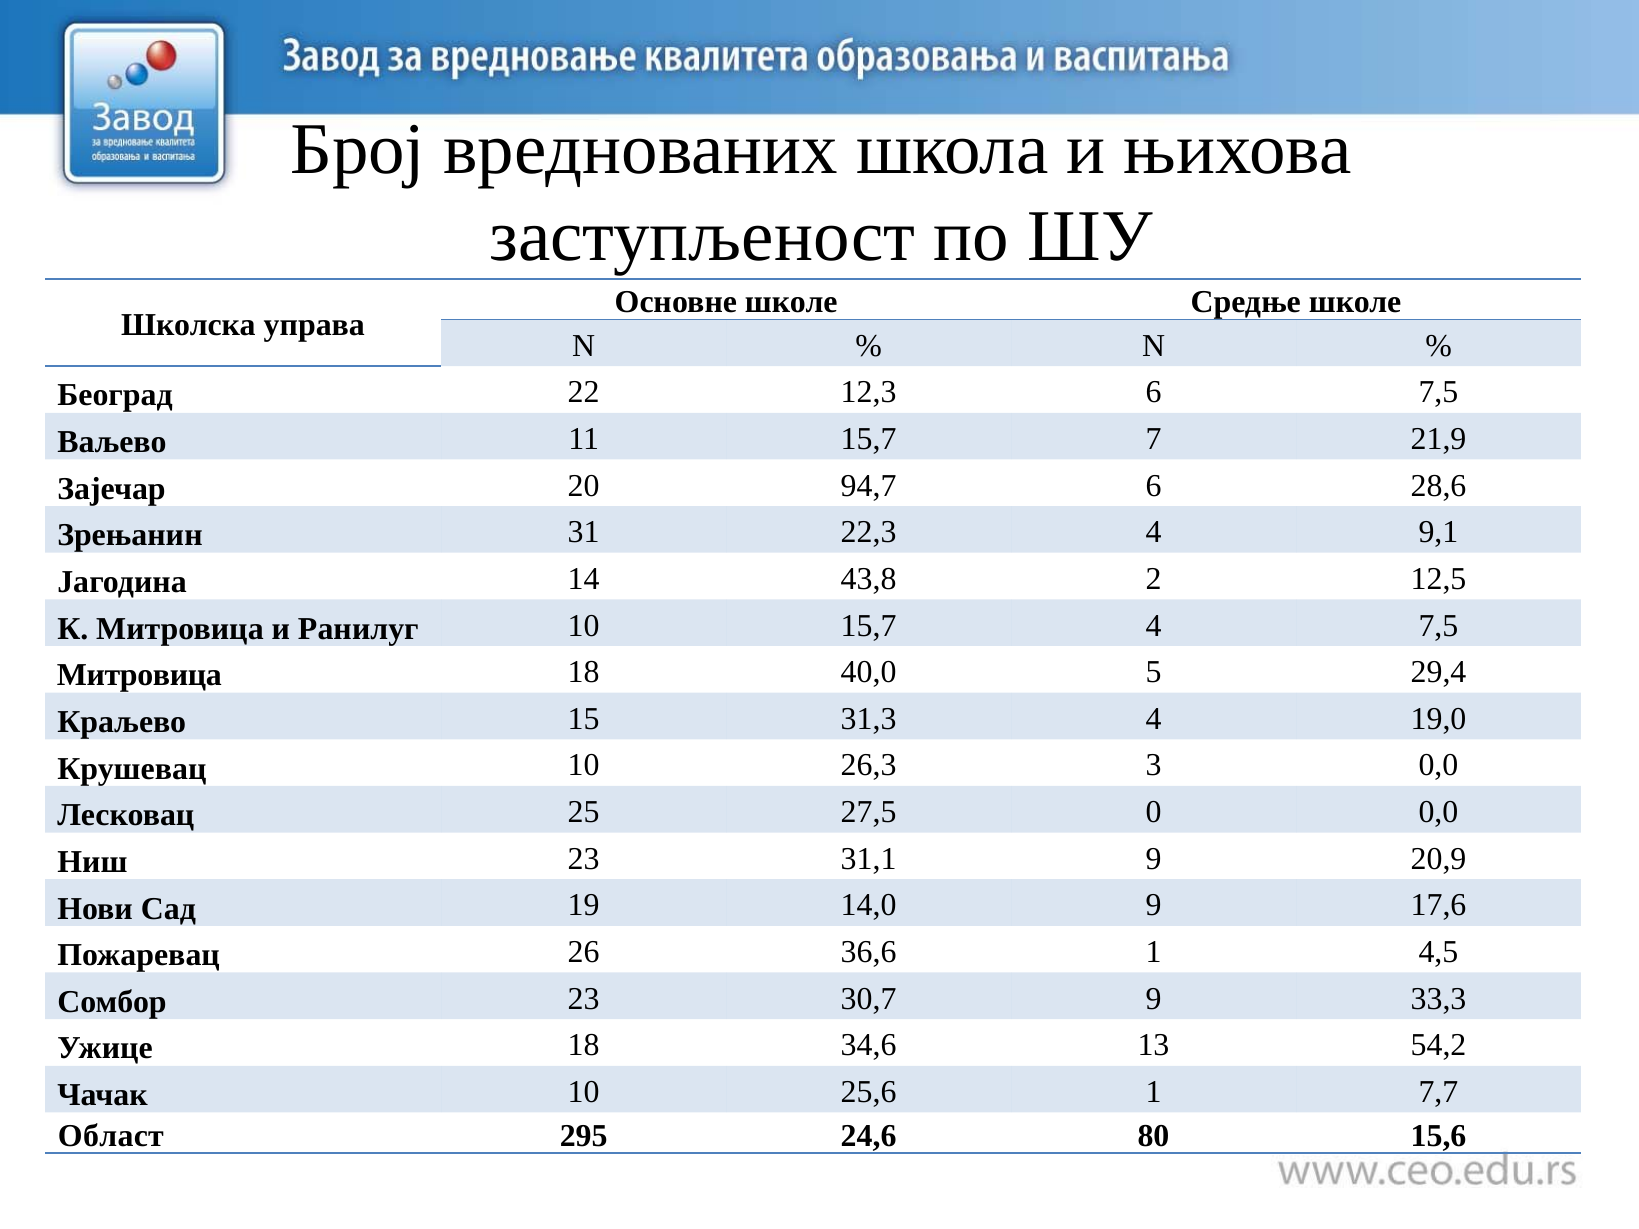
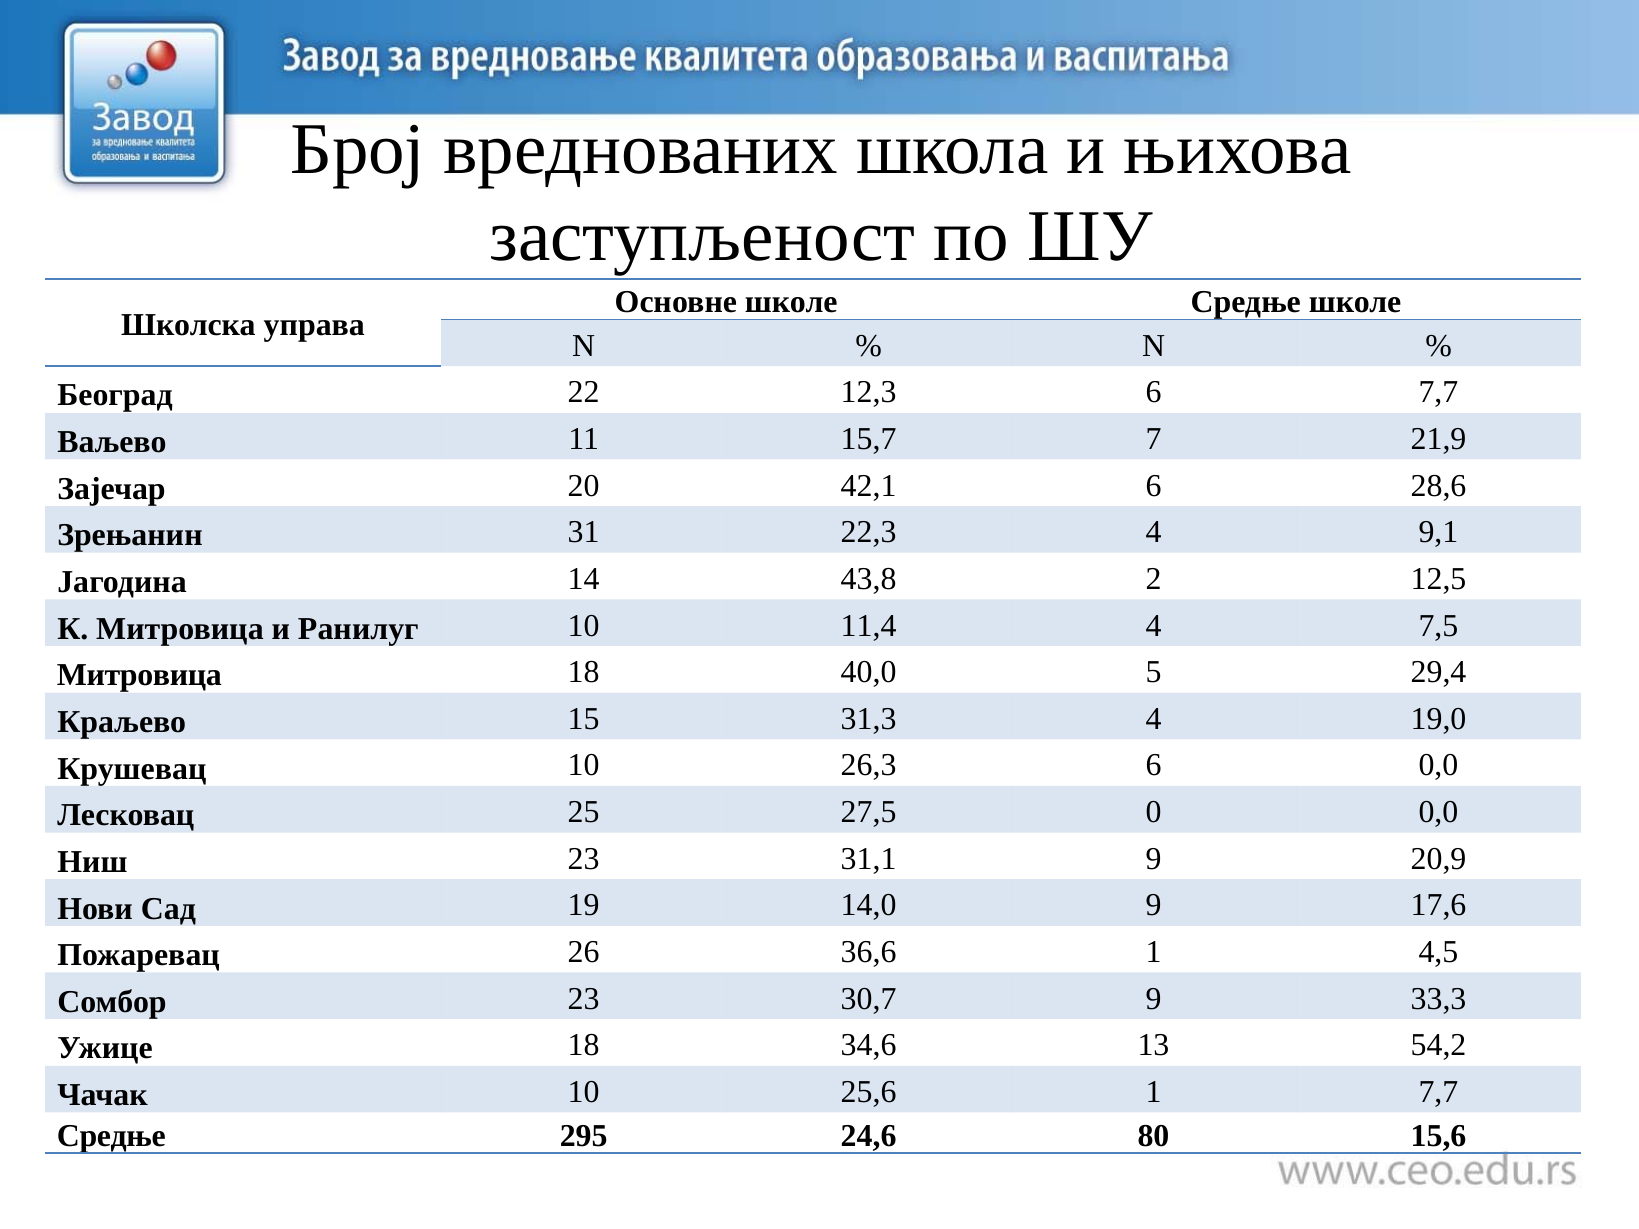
6 7,5: 7,5 -> 7,7
94,7: 94,7 -> 42,1
10 15,7: 15,7 -> 11,4
26,3 3: 3 -> 6
Област at (111, 1136): Област -> Средње
